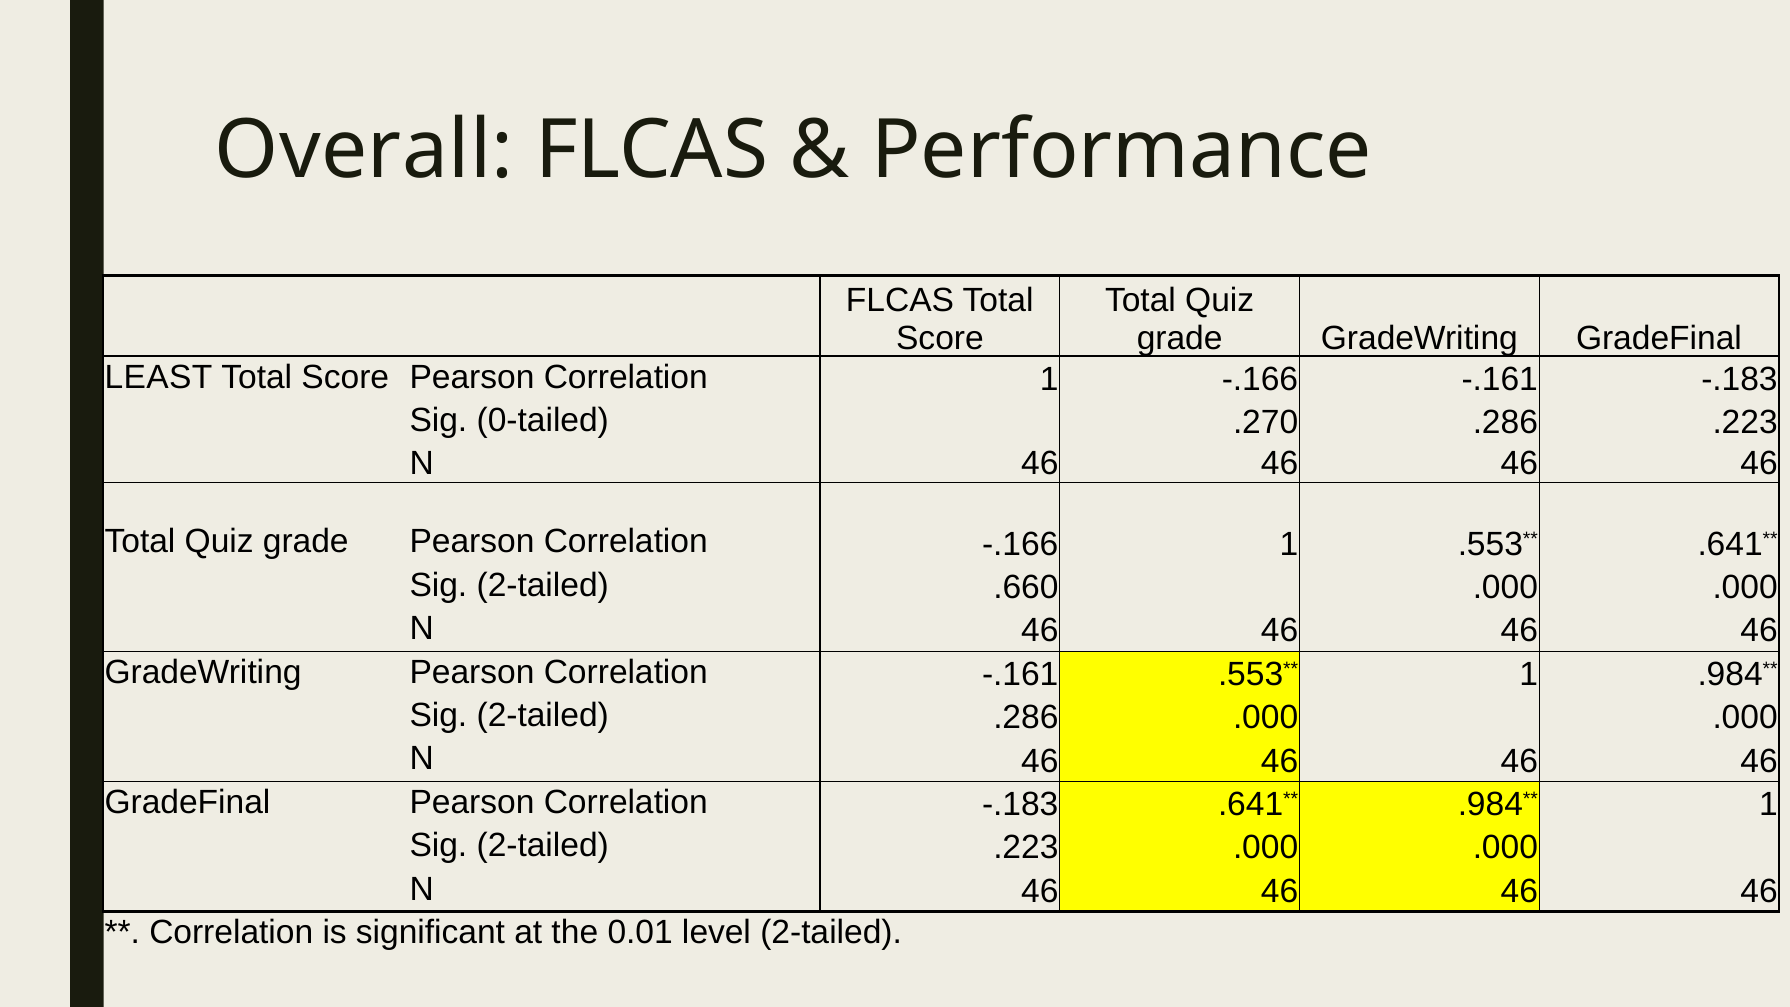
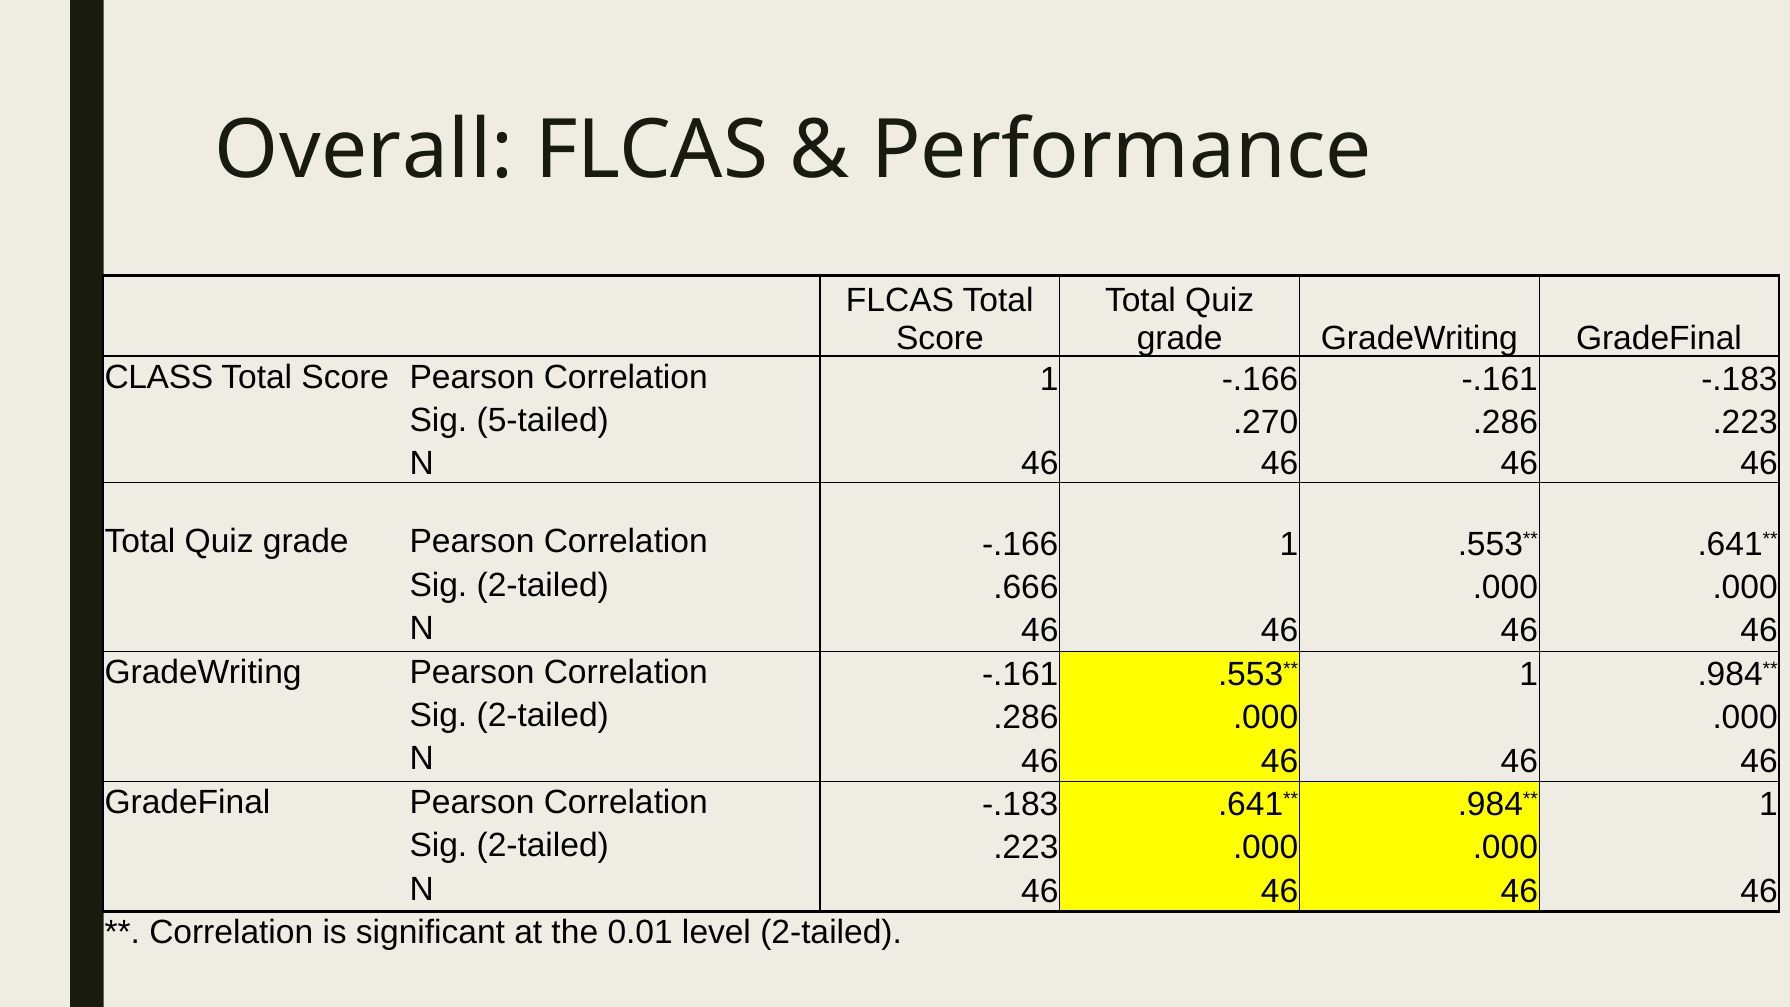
LEAST: LEAST -> CLASS
0-tailed: 0-tailed -> 5-tailed
.660: .660 -> .666
